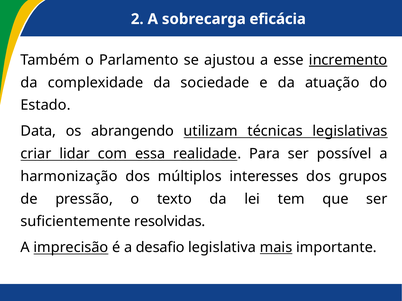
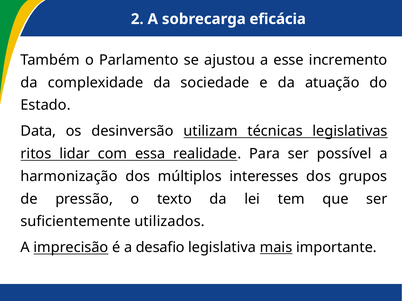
incremento underline: present -> none
abrangendo: abrangendo -> desinversão
criar: criar -> ritos
resolvidas: resolvidas -> utilizados
